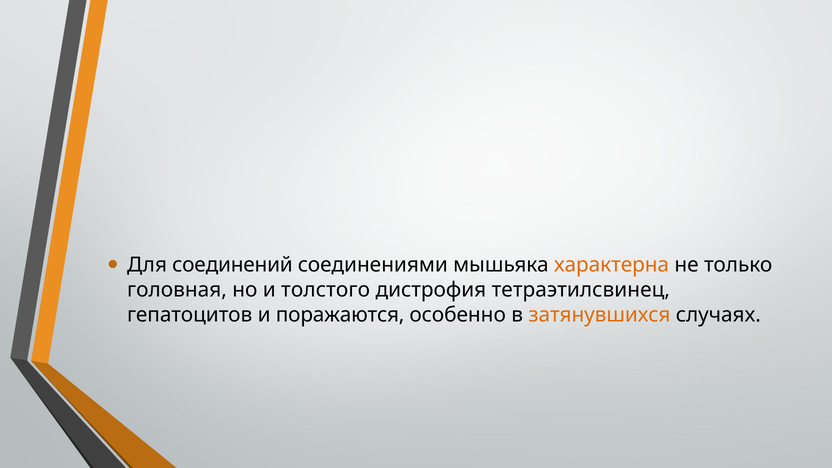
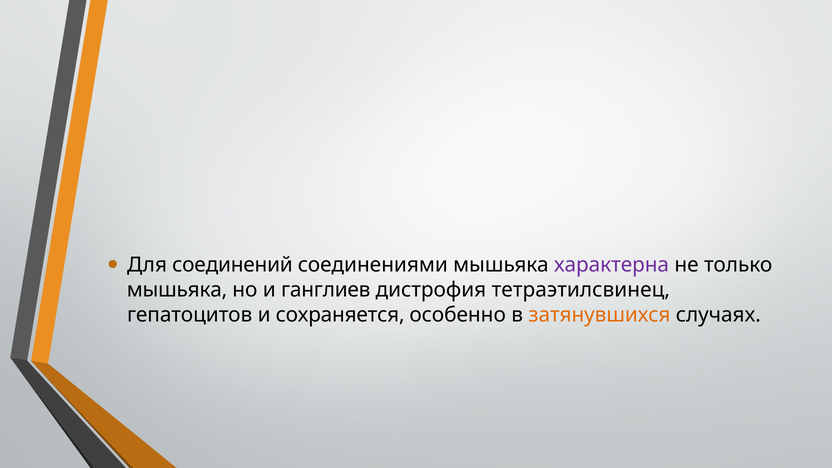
характерна colour: orange -> purple
головная at (177, 290): головная -> мышьяка
толстого: толстого -> ганглиев
поражаются: поражаются -> сохраняется
